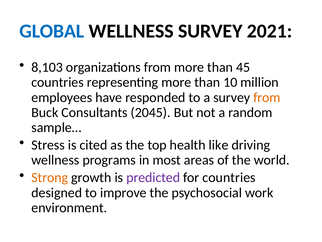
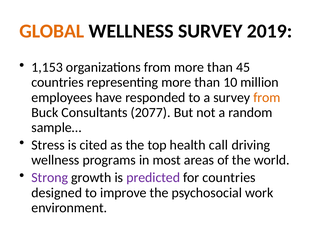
GLOBAL colour: blue -> orange
2021: 2021 -> 2019
8,103: 8,103 -> 1,153
2045: 2045 -> 2077
like: like -> call
Strong colour: orange -> purple
